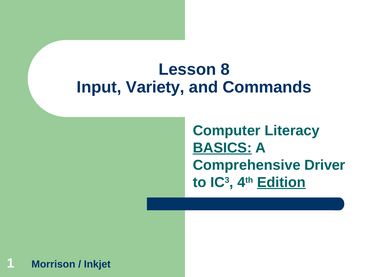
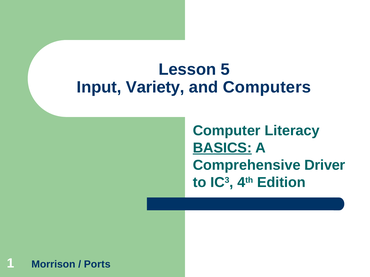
8: 8 -> 5
Commands: Commands -> Computers
Edition underline: present -> none
Inkjet: Inkjet -> Ports
